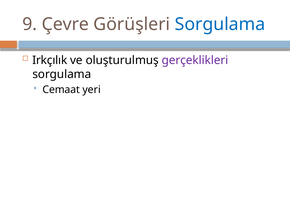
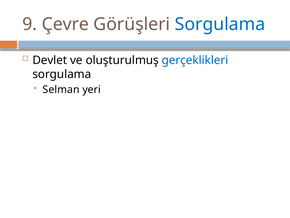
Irkçılık: Irkçılık -> Devlet
gerçeklikleri colour: purple -> blue
Cemaat: Cemaat -> Selman
